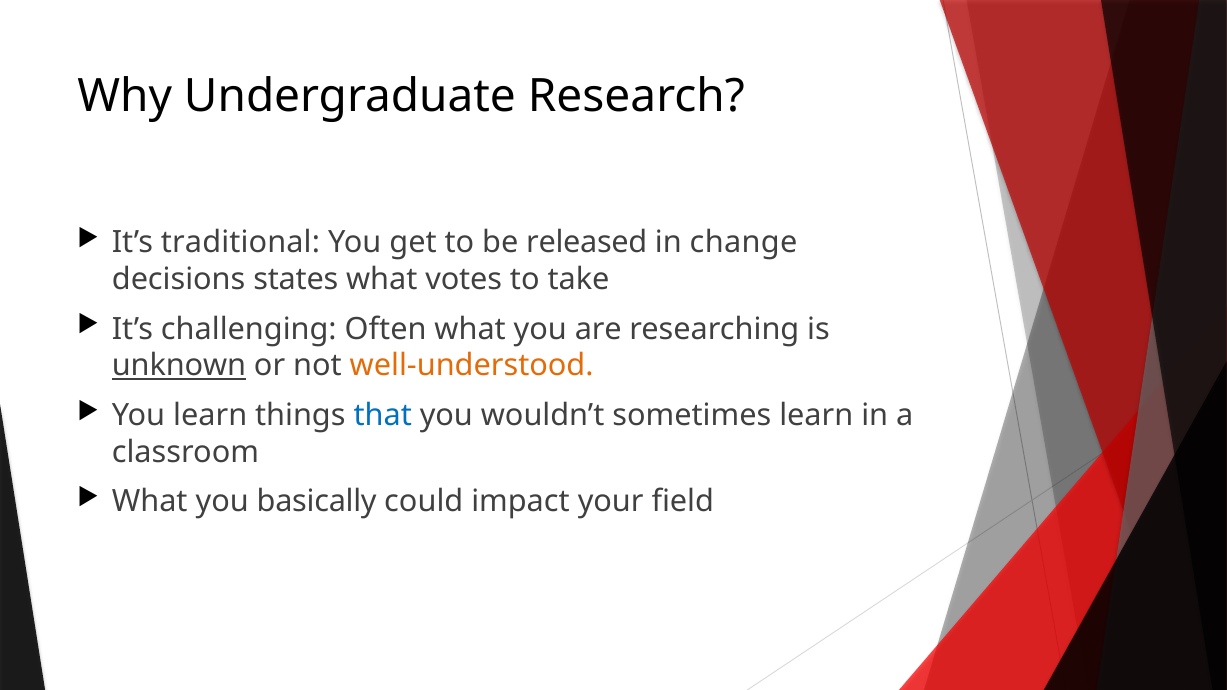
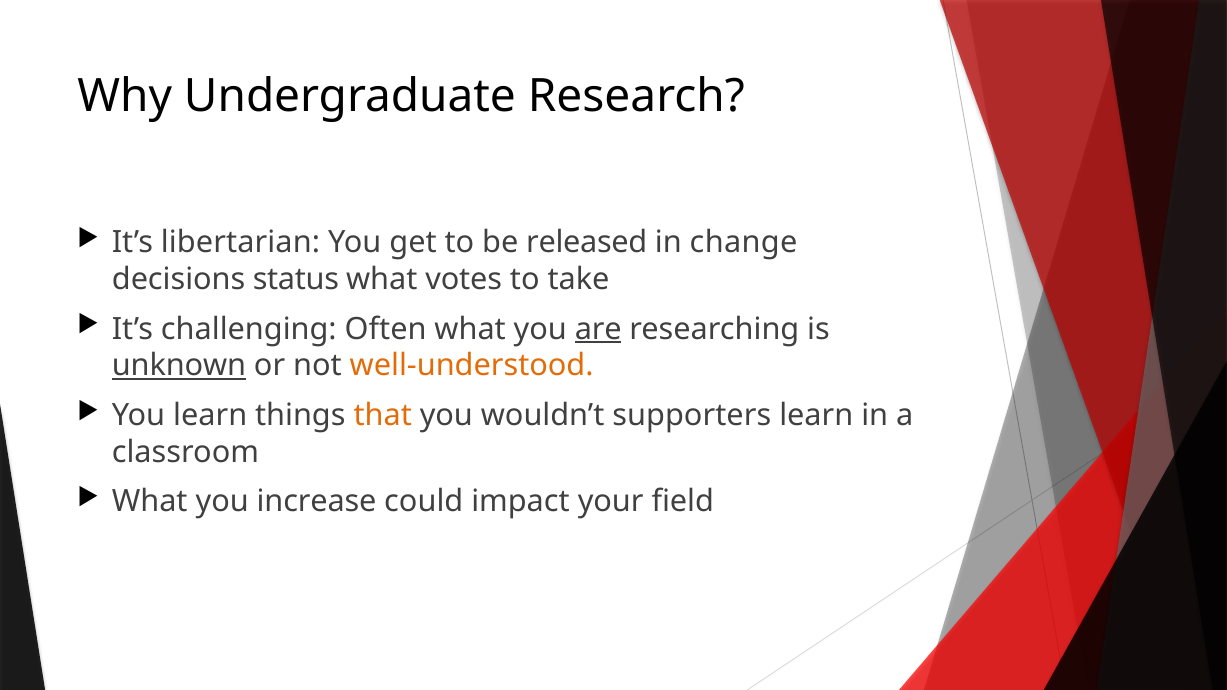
traditional: traditional -> libertarian
states: states -> status
are underline: none -> present
that colour: blue -> orange
sometimes: sometimes -> supporters
basically: basically -> increase
